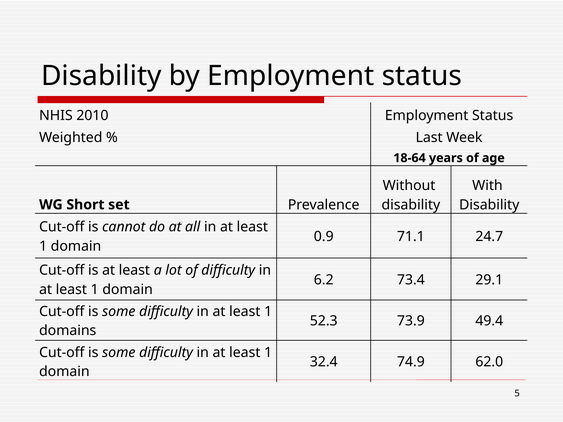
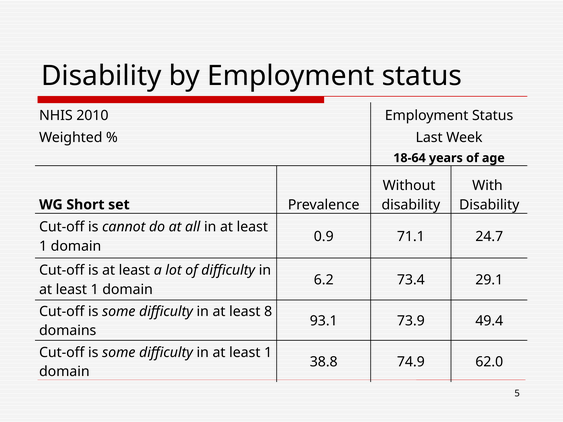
1 at (268, 312): 1 -> 8
52.3: 52.3 -> 93.1
32.4: 32.4 -> 38.8
